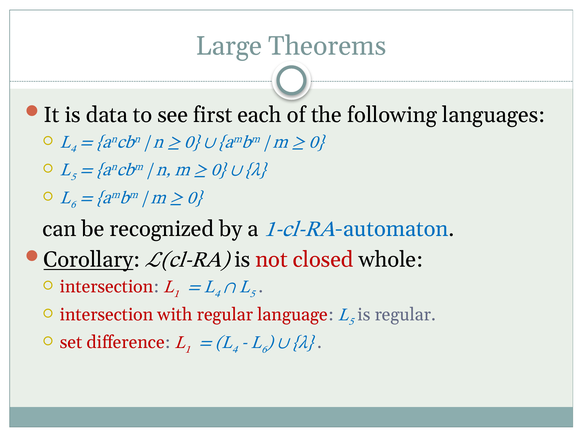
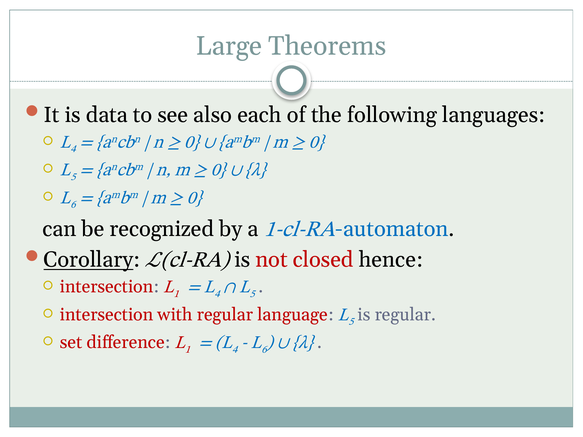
first: first -> also
whole: whole -> hence
